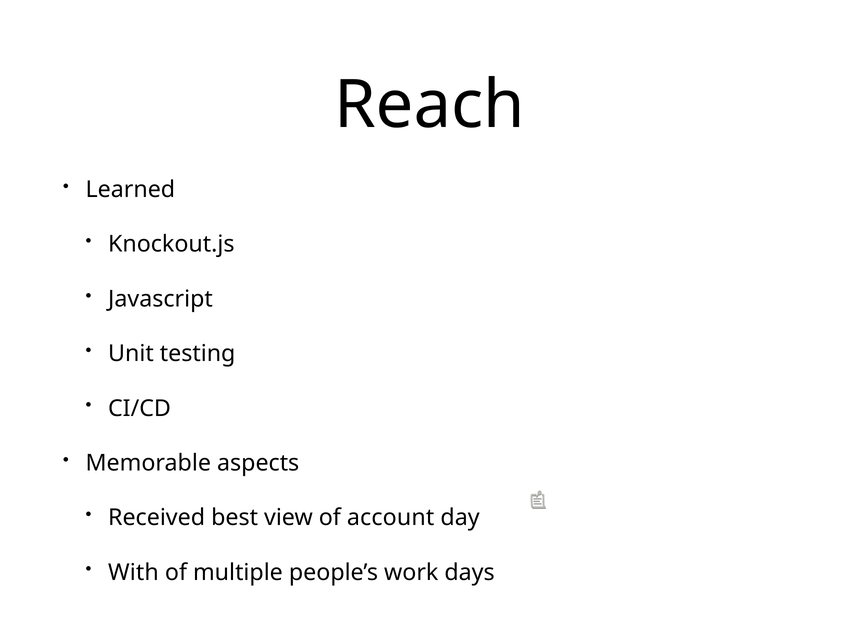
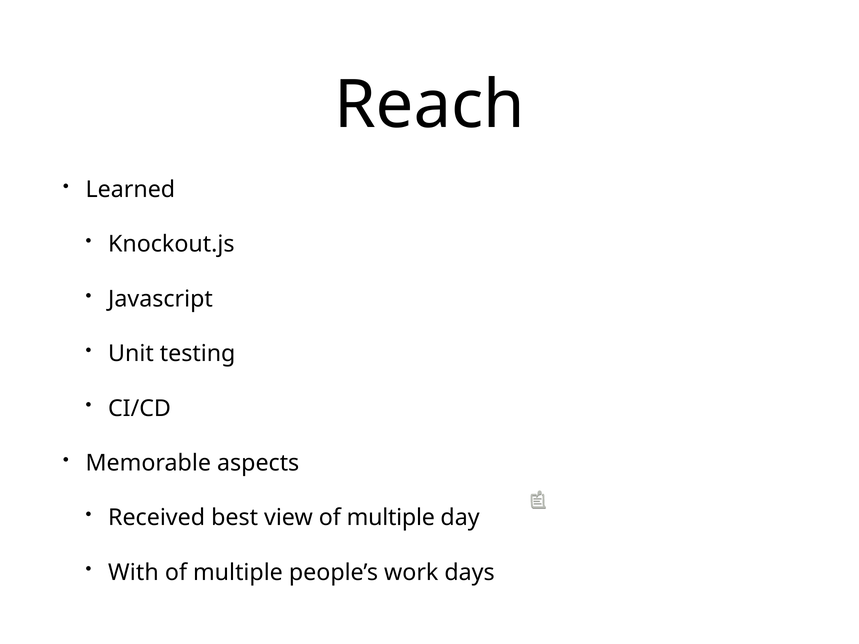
view of account: account -> multiple
